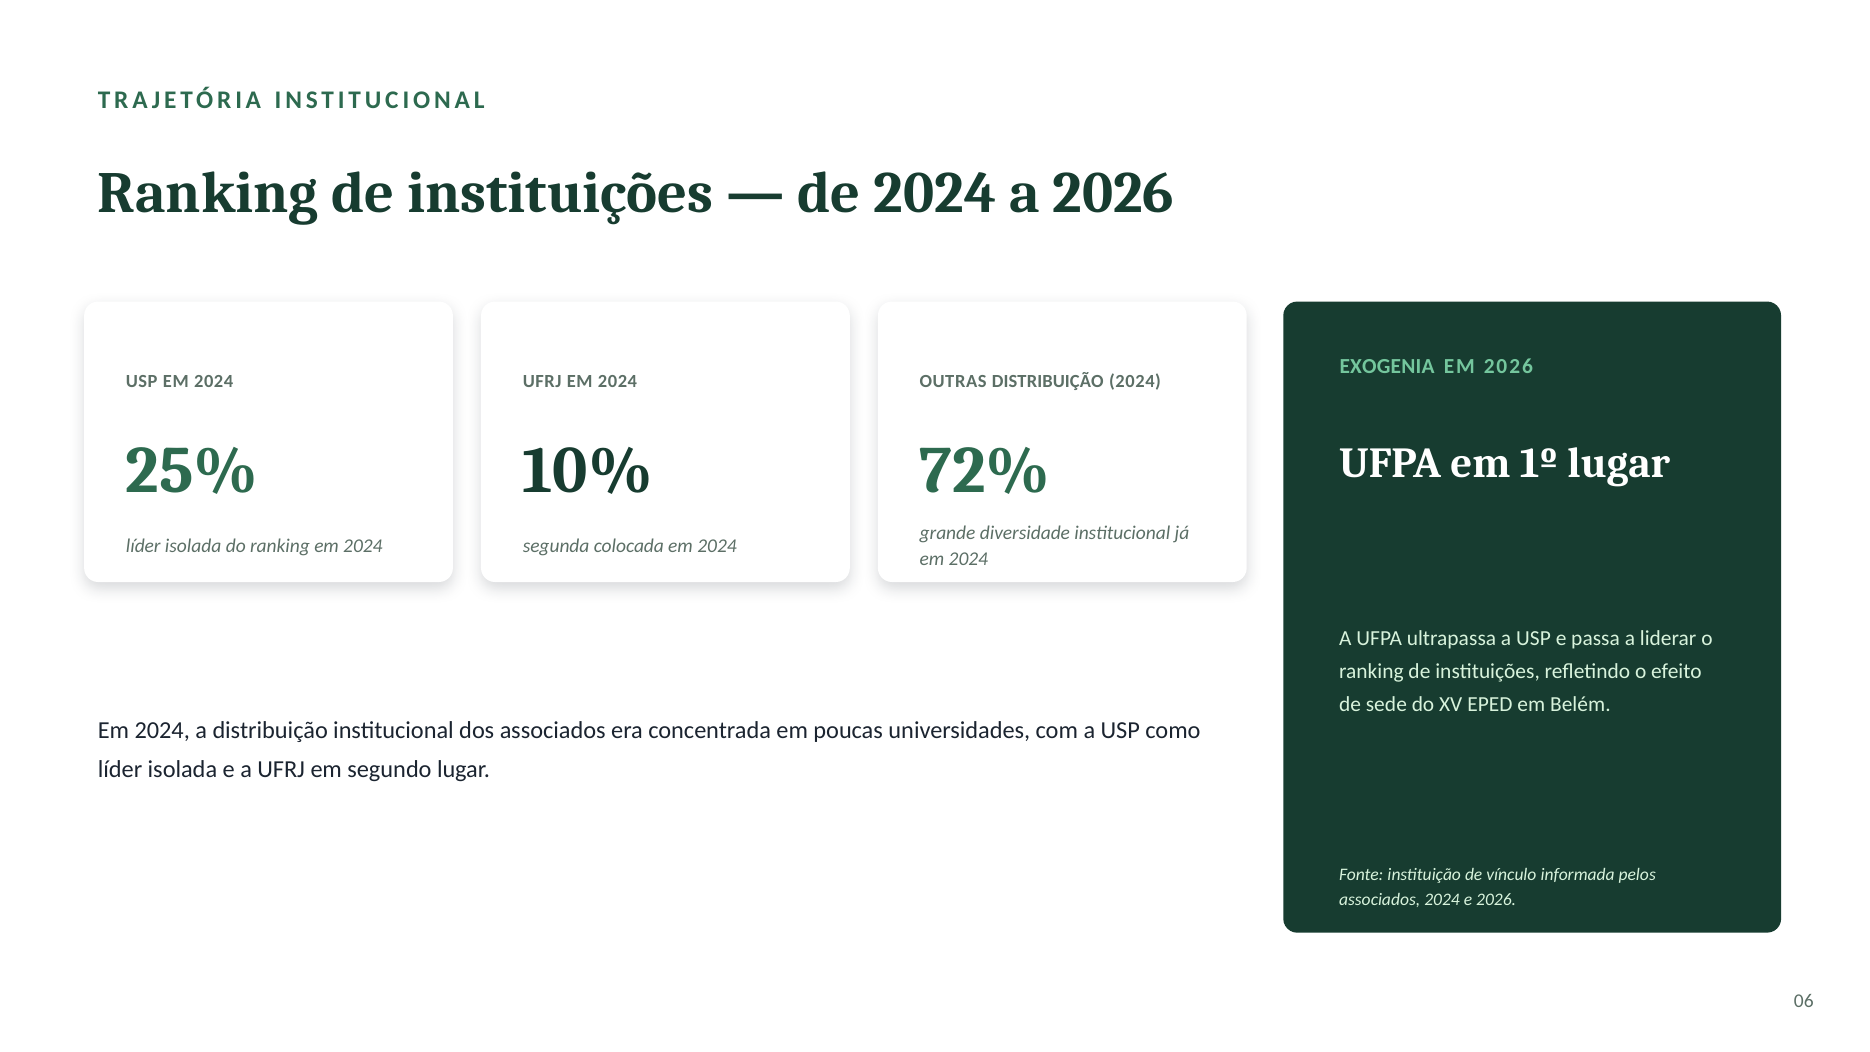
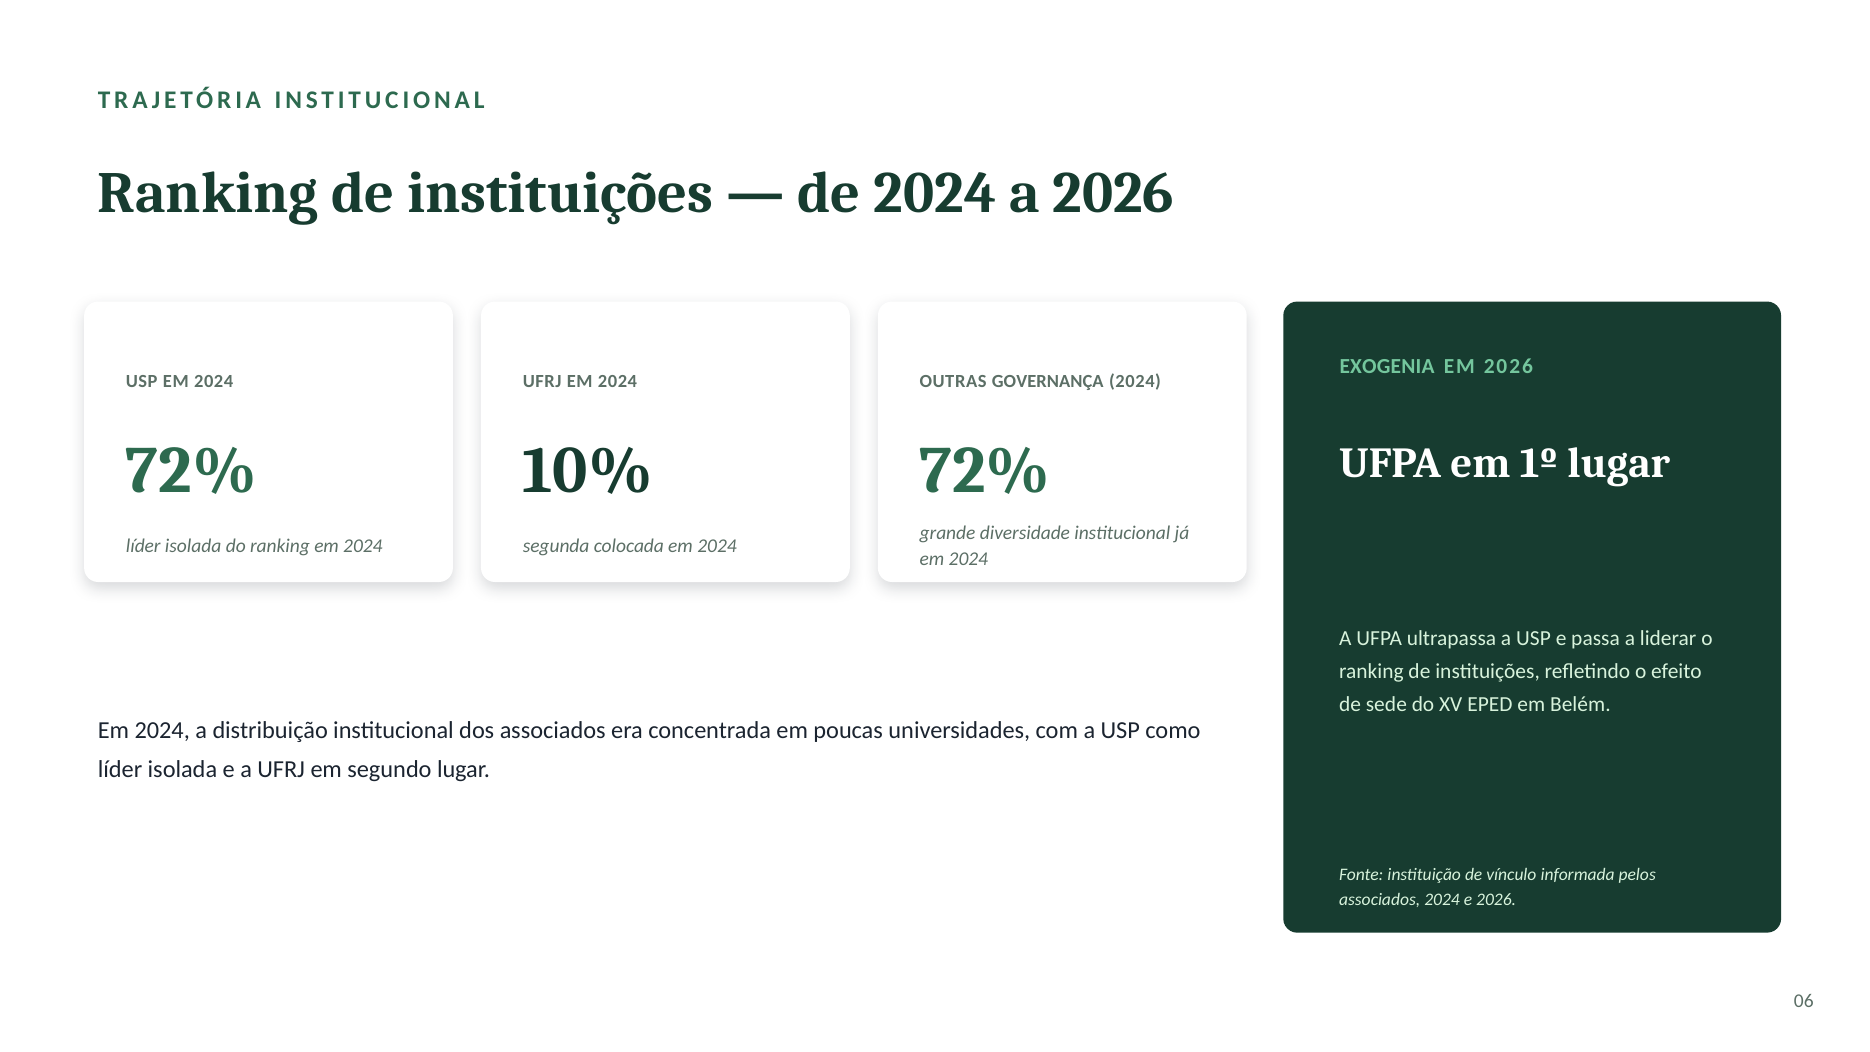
OUTRAS DISTRIBUIÇÃO: DISTRIBUIÇÃO -> GOVERNANÇA
25% at (192, 471): 25% -> 72%
